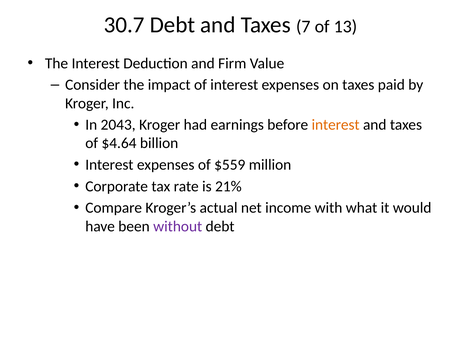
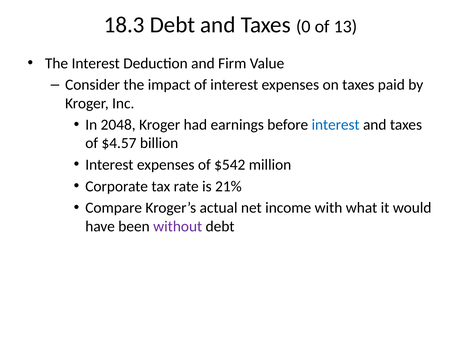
30.7: 30.7 -> 18.3
7: 7 -> 0
2043: 2043 -> 2048
interest at (336, 125) colour: orange -> blue
$4.64: $4.64 -> $4.57
$559: $559 -> $542
